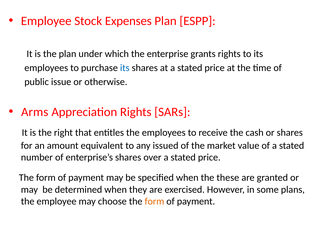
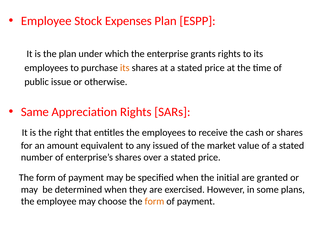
its at (125, 68) colour: blue -> orange
Arms: Arms -> Same
these: these -> initial
